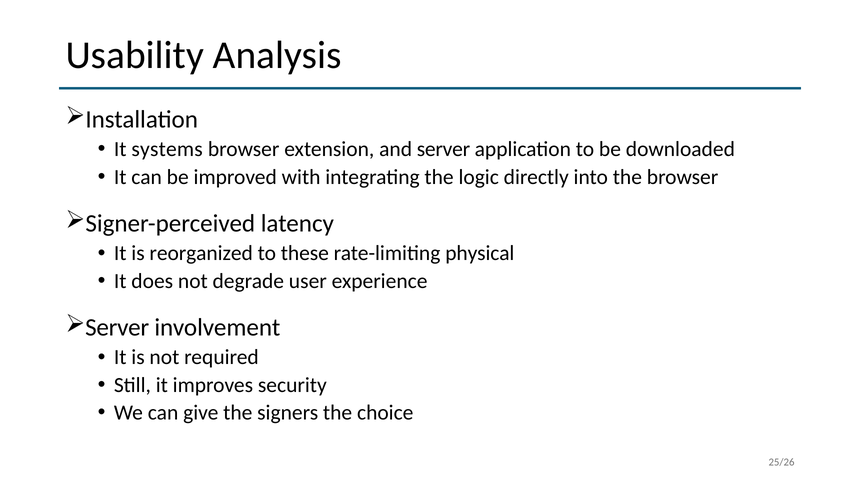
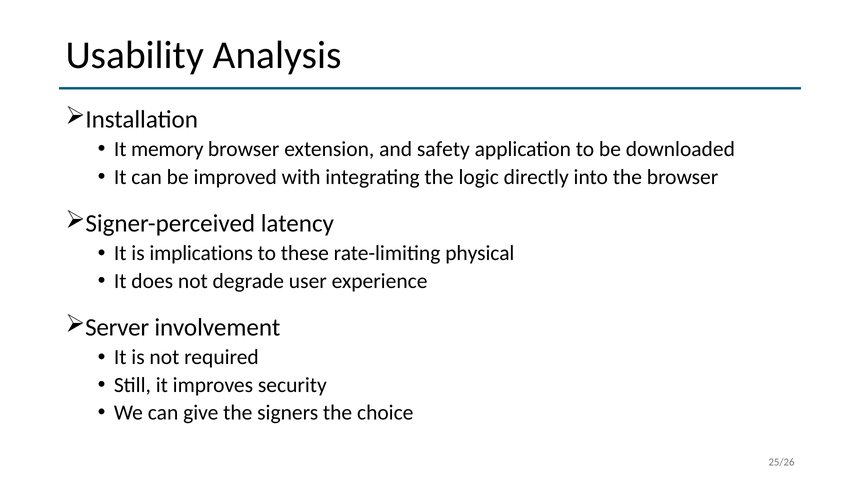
systems: systems -> memory
and server: server -> safety
reorganized: reorganized -> implications
